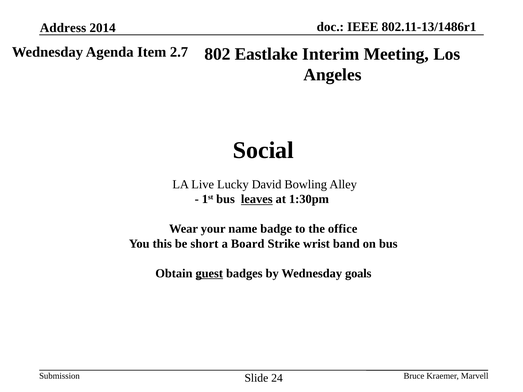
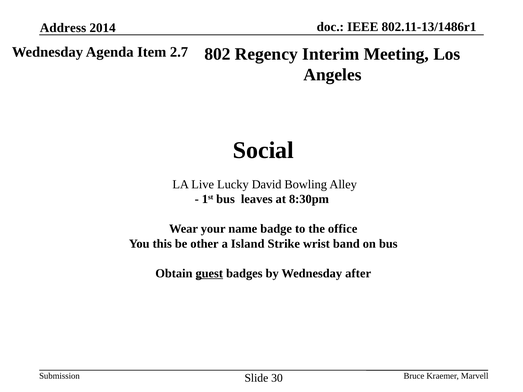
Eastlake: Eastlake -> Regency
leaves underline: present -> none
1:30pm: 1:30pm -> 8:30pm
short: short -> other
Board: Board -> Island
goals: goals -> after
24: 24 -> 30
